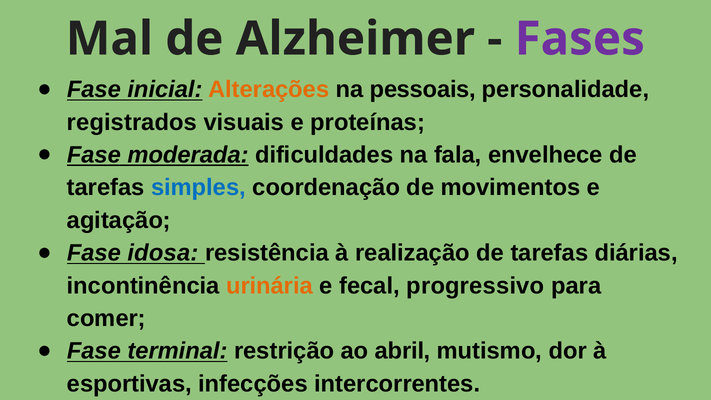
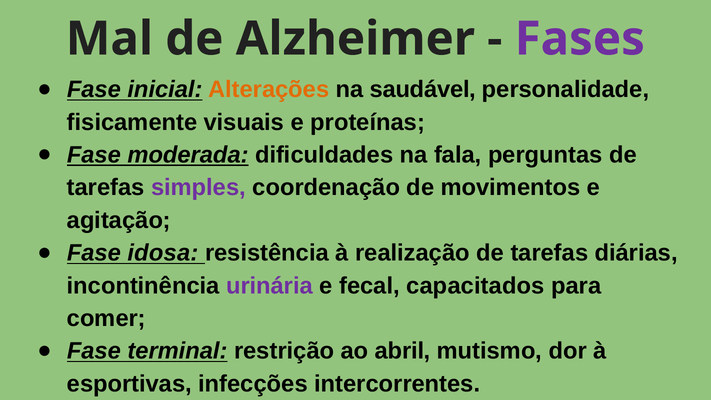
pessoais: pessoais -> saudável
registrados: registrados -> fisicamente
envelhece: envelhece -> perguntas
simples colour: blue -> purple
urinária colour: orange -> purple
progressivo: progressivo -> capacitados
